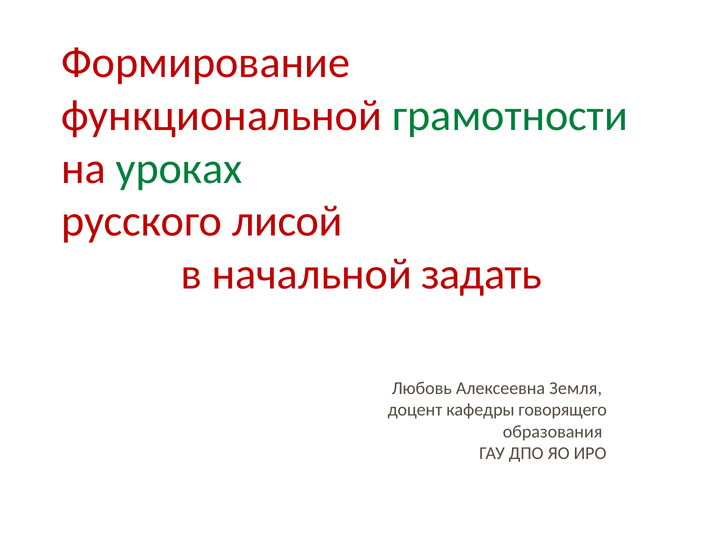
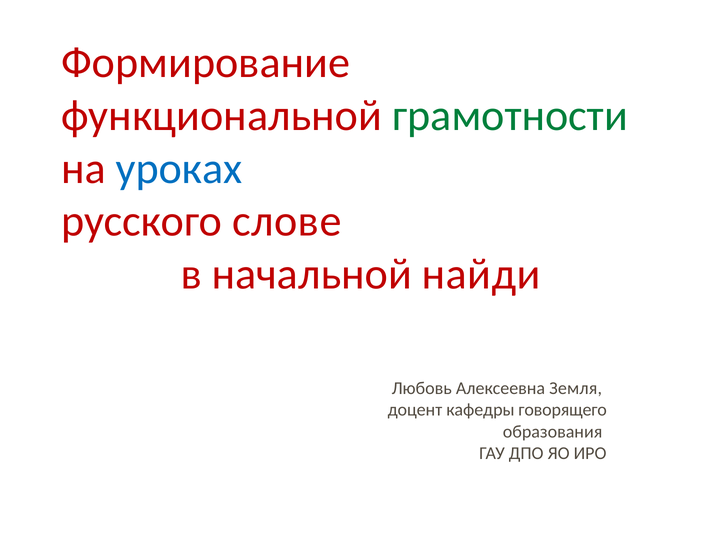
уроках colour: green -> blue
лисой: лисой -> слове
задать: задать -> найди
